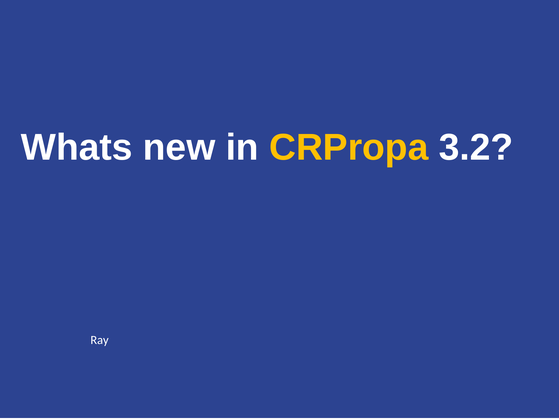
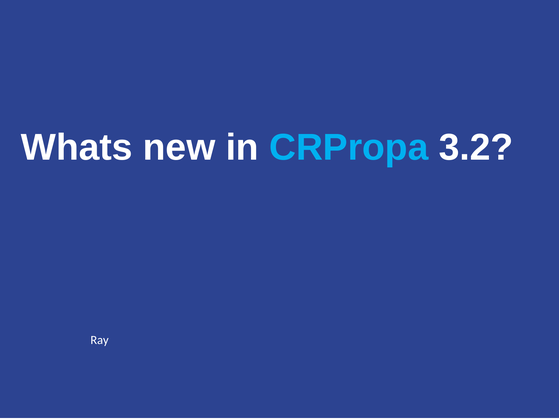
CRPropa colour: yellow -> light blue
